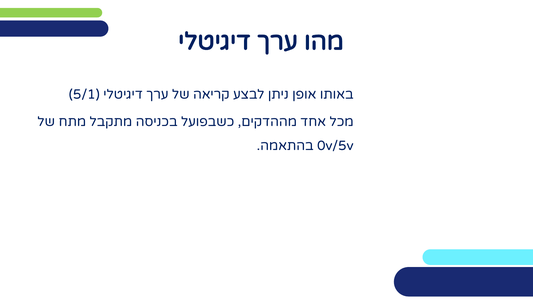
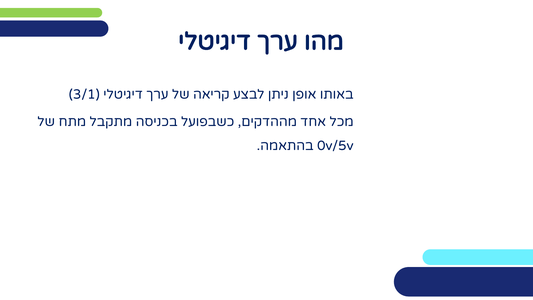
5/1: 5/1 -> 3/1
